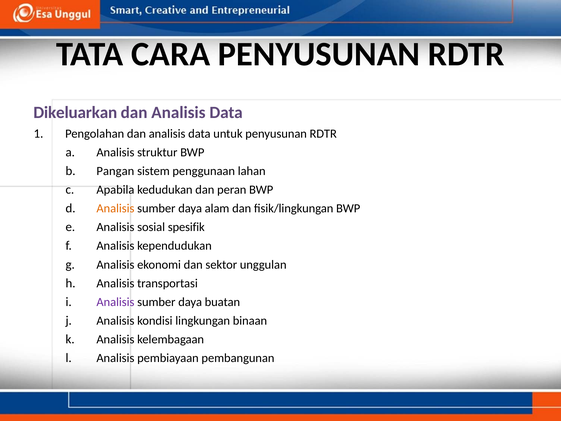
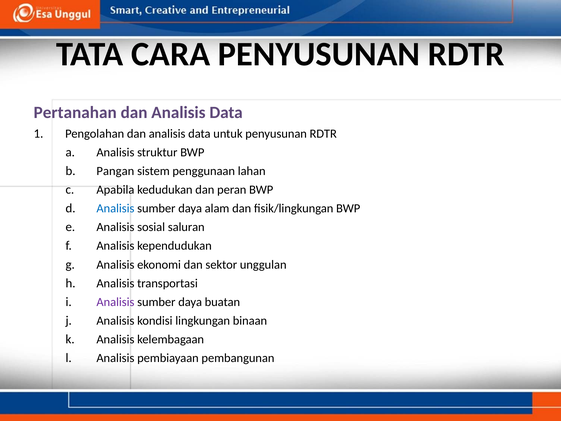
Dikeluarkan: Dikeluarkan -> Pertanahan
Analisis at (115, 208) colour: orange -> blue
spesifik: spesifik -> saluran
